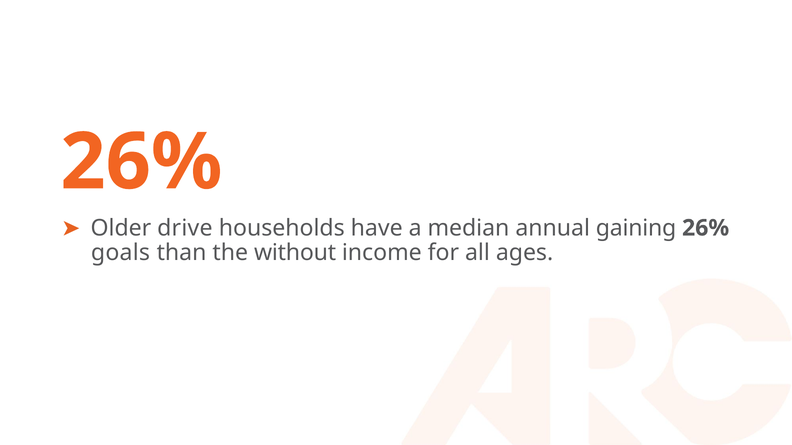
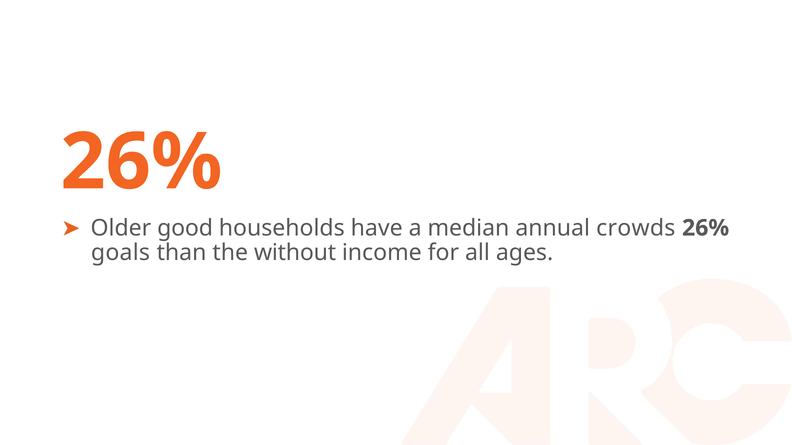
drive: drive -> good
gaining: gaining -> crowds
